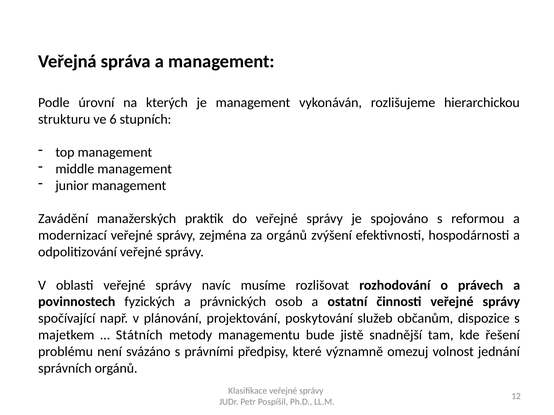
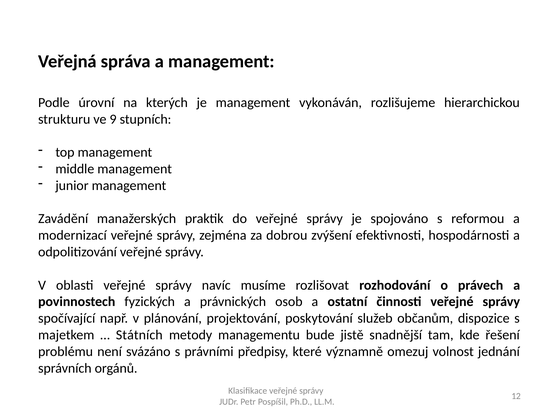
6: 6 -> 9
za orgánů: orgánů -> dobrou
